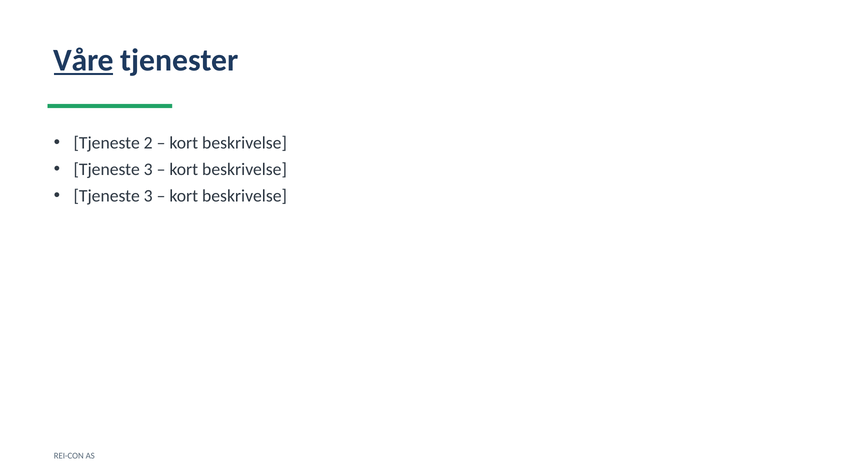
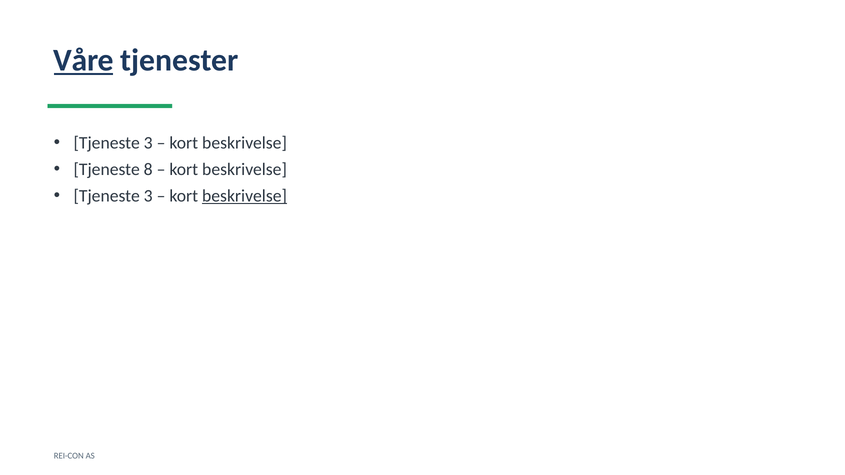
2 at (148, 143): 2 -> 3
3 at (148, 170): 3 -> 8
beskrivelse at (245, 196) underline: none -> present
